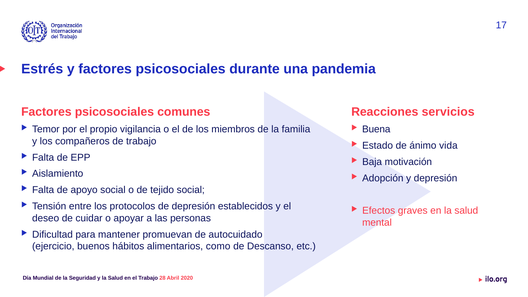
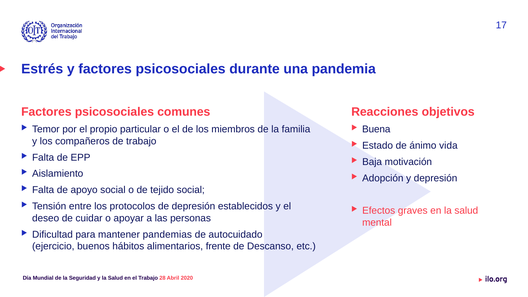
servicios: servicios -> objetivos
vigilancia: vigilancia -> particular
promuevan: promuevan -> pandemias
como: como -> frente
